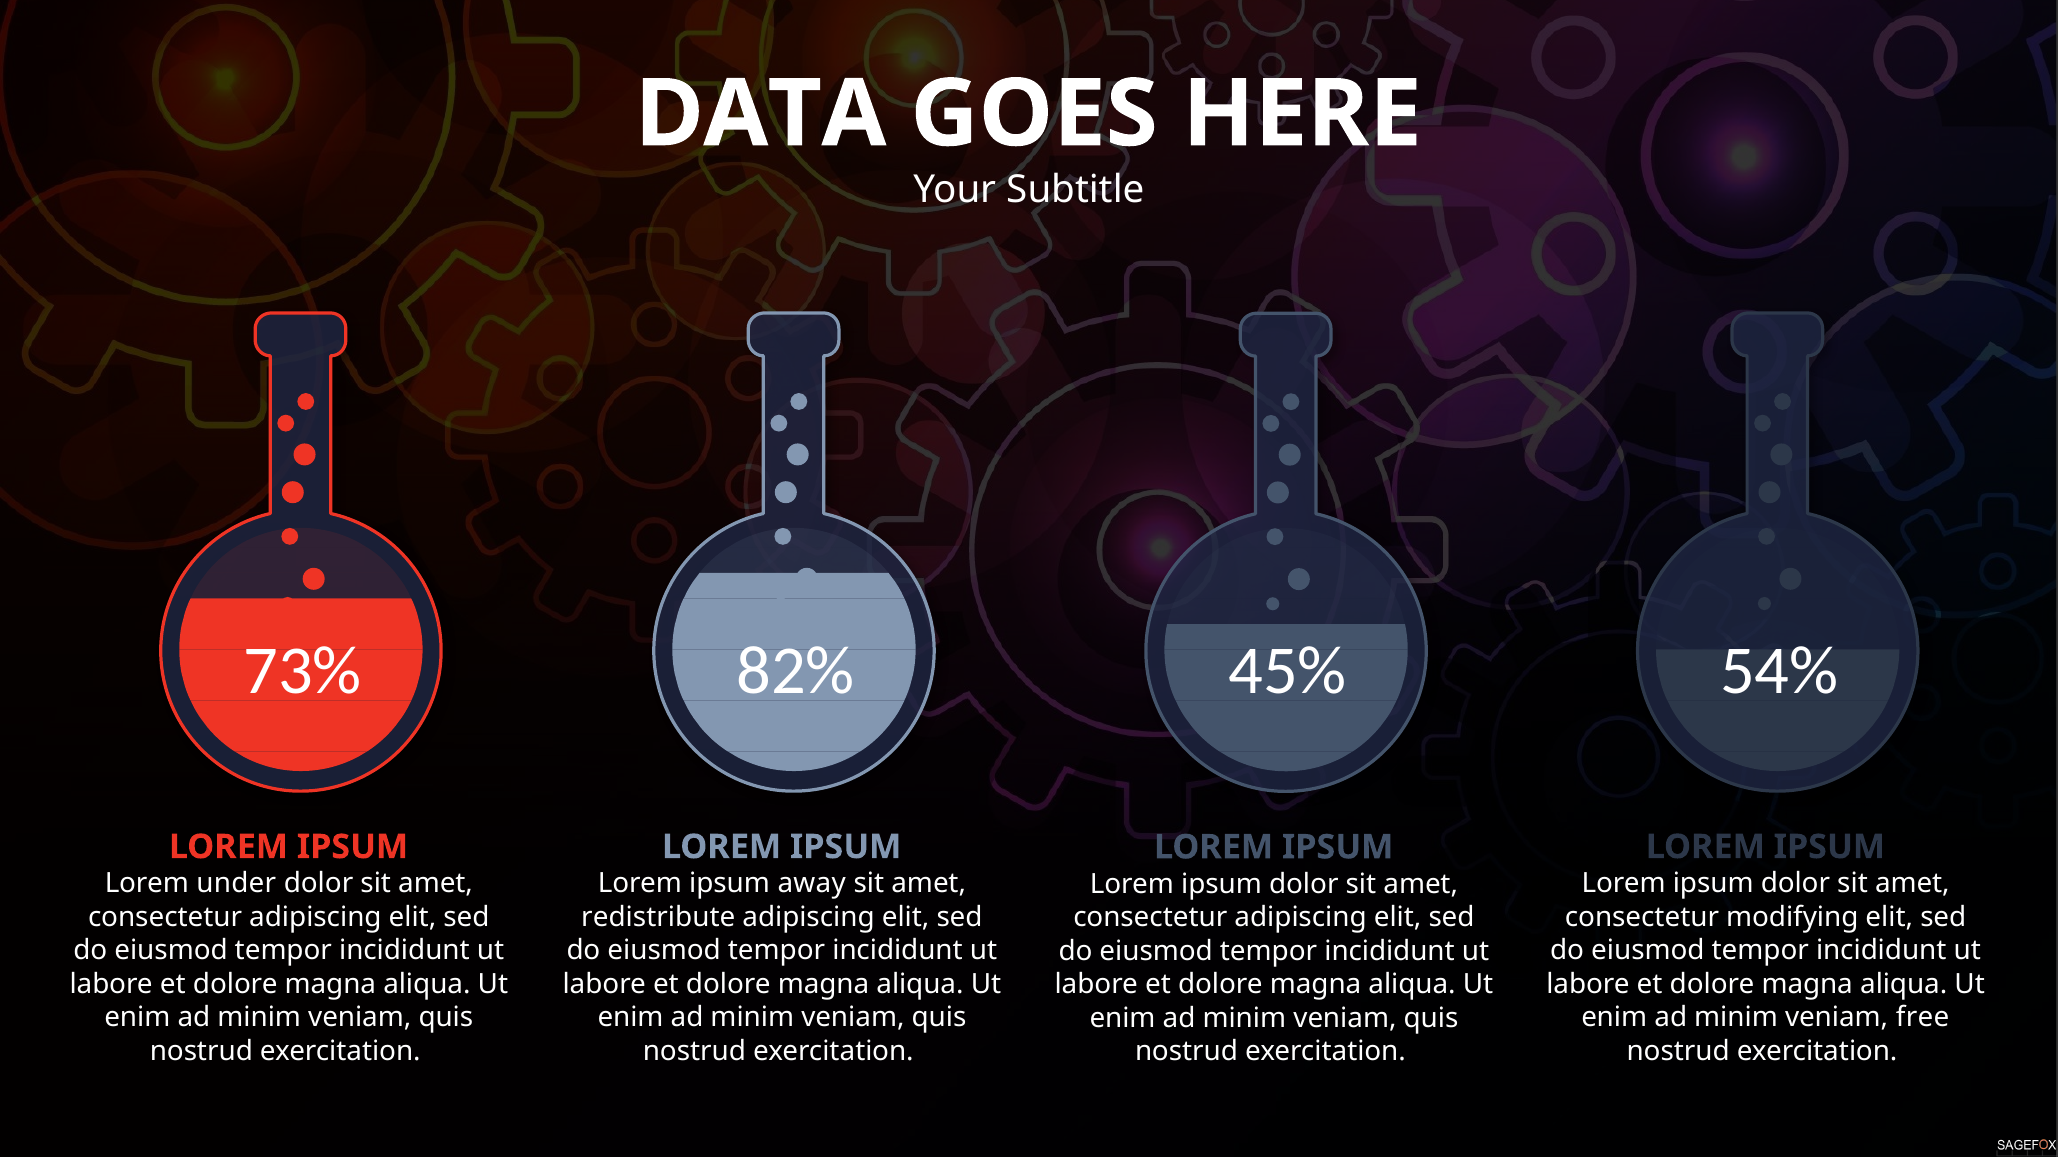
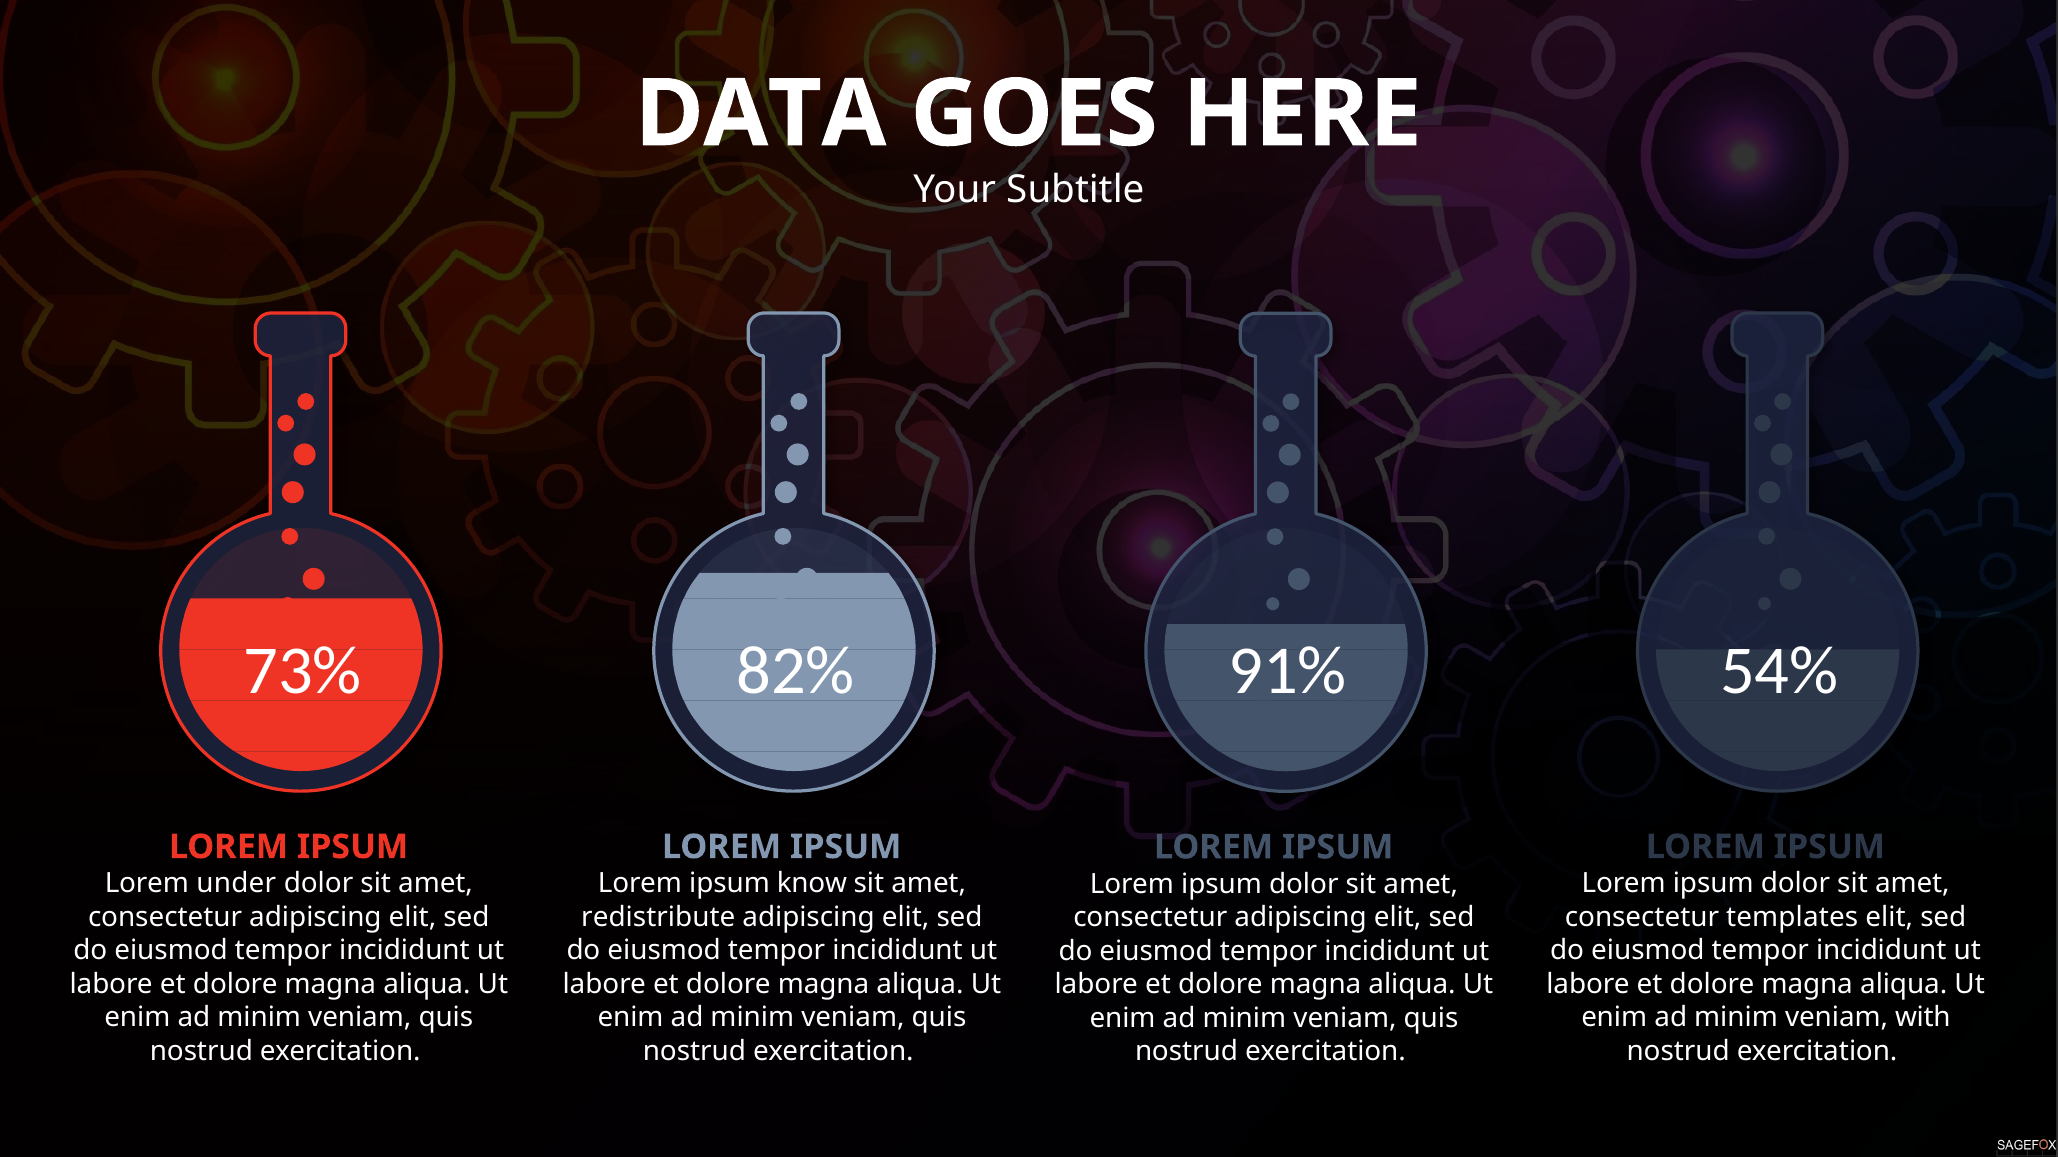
45%: 45% -> 91%
away: away -> know
modifying: modifying -> templates
free: free -> with
